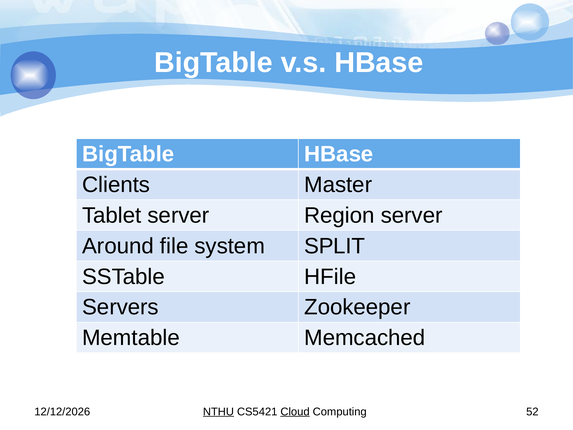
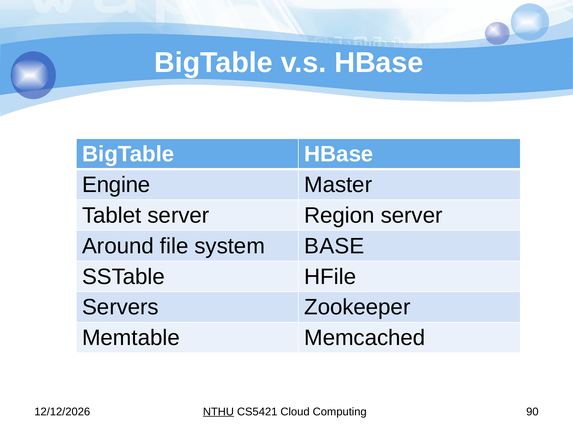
Clients: Clients -> Engine
SPLIT: SPLIT -> BASE
Cloud underline: present -> none
52: 52 -> 90
